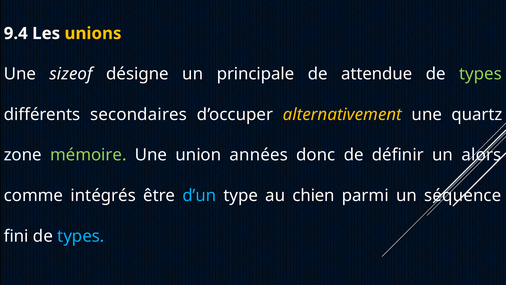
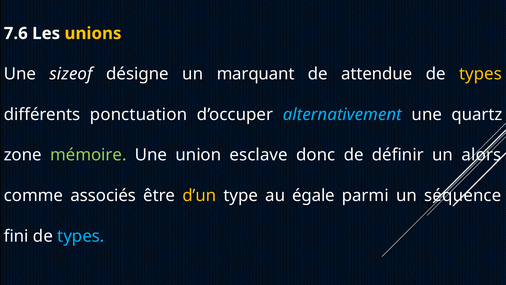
9.4: 9.4 -> 7.6
principale: principale -> marquant
types at (481, 74) colour: light green -> yellow
secondaires: secondaires -> ponctuation
alternativement colour: yellow -> light blue
années: années -> esclave
intégrés: intégrés -> associés
d’un colour: light blue -> yellow
chien: chien -> égale
